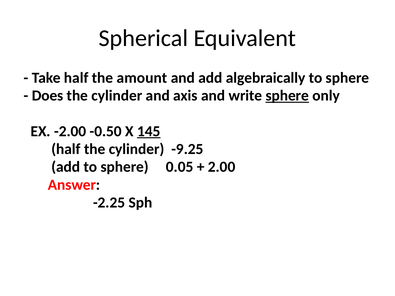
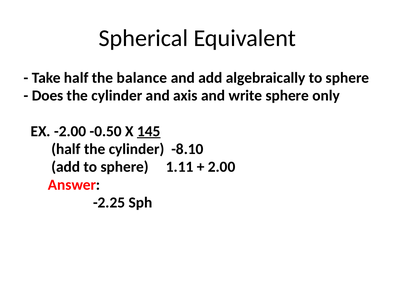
amount: amount -> balance
sphere at (287, 96) underline: present -> none
-9.25: -9.25 -> -8.10
0.05: 0.05 -> 1.11
